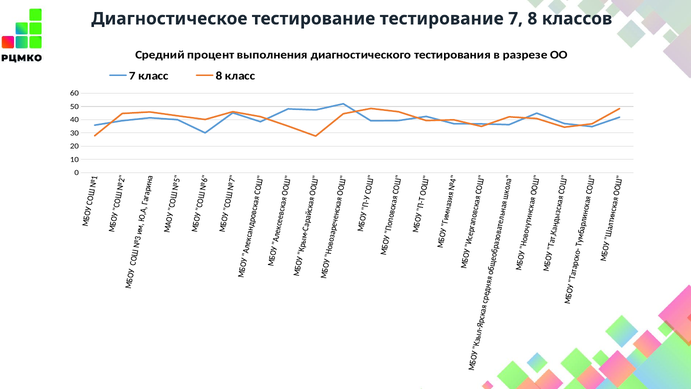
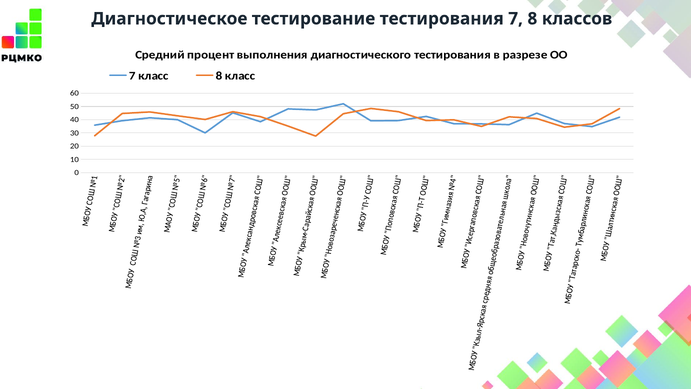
тестирование тестирование: тестирование -> тестирования
